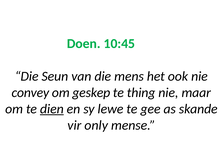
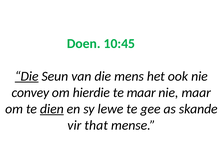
Die at (27, 76) underline: none -> present
geskep: geskep -> hierdie
te thing: thing -> maar
only: only -> that
